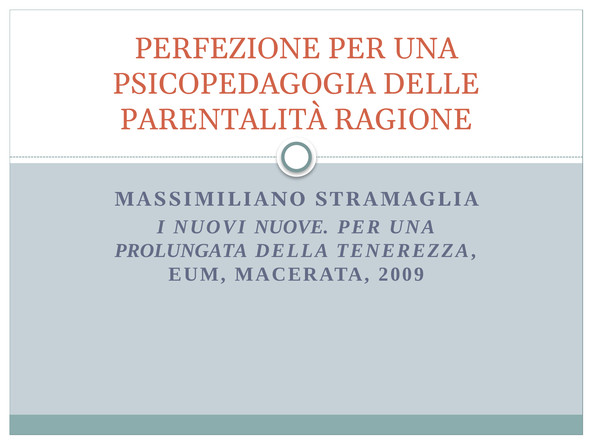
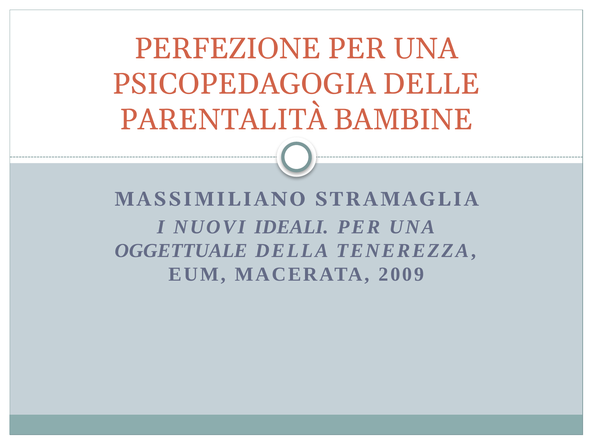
RAGIONE: RAGIONE -> BAMBINE
NUOVE: NUOVE -> IDEALI
PROLUNGATA: PROLUNGATA -> OGGETTUALE
